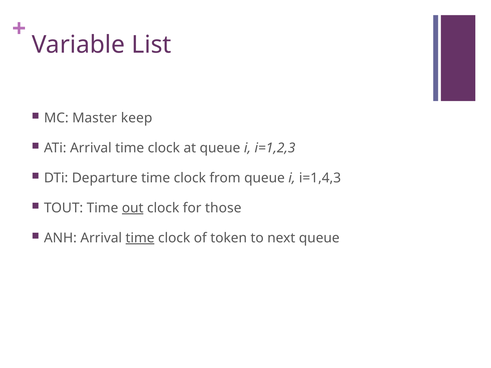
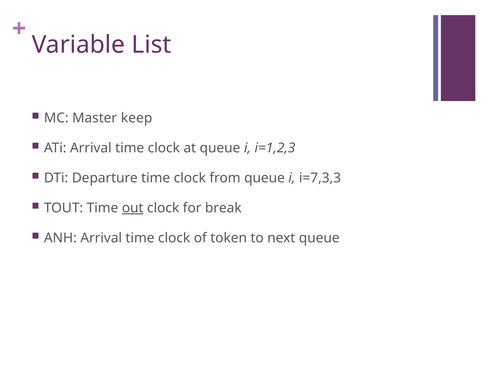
i=1,4,3: i=1,4,3 -> i=7,3,3
those: those -> break
time at (140, 238) underline: present -> none
